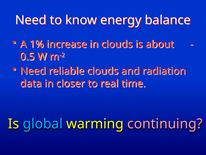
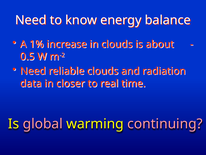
global colour: light blue -> pink
